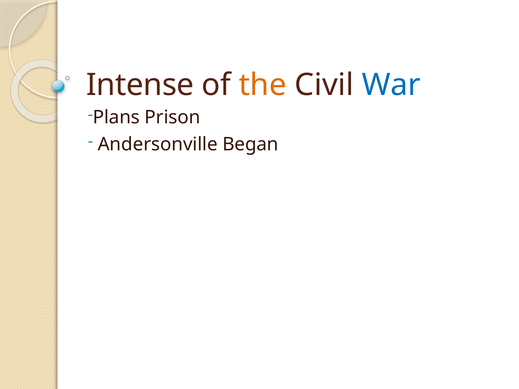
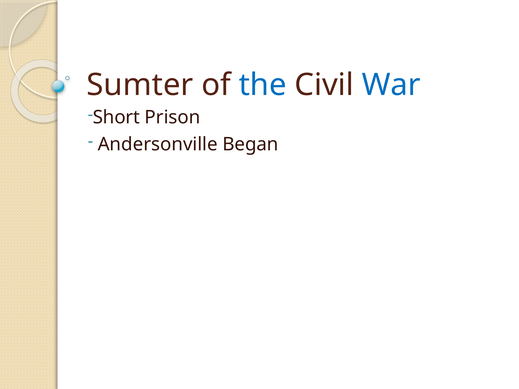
Intense: Intense -> Sumter
the colour: orange -> blue
Plans: Plans -> Short
